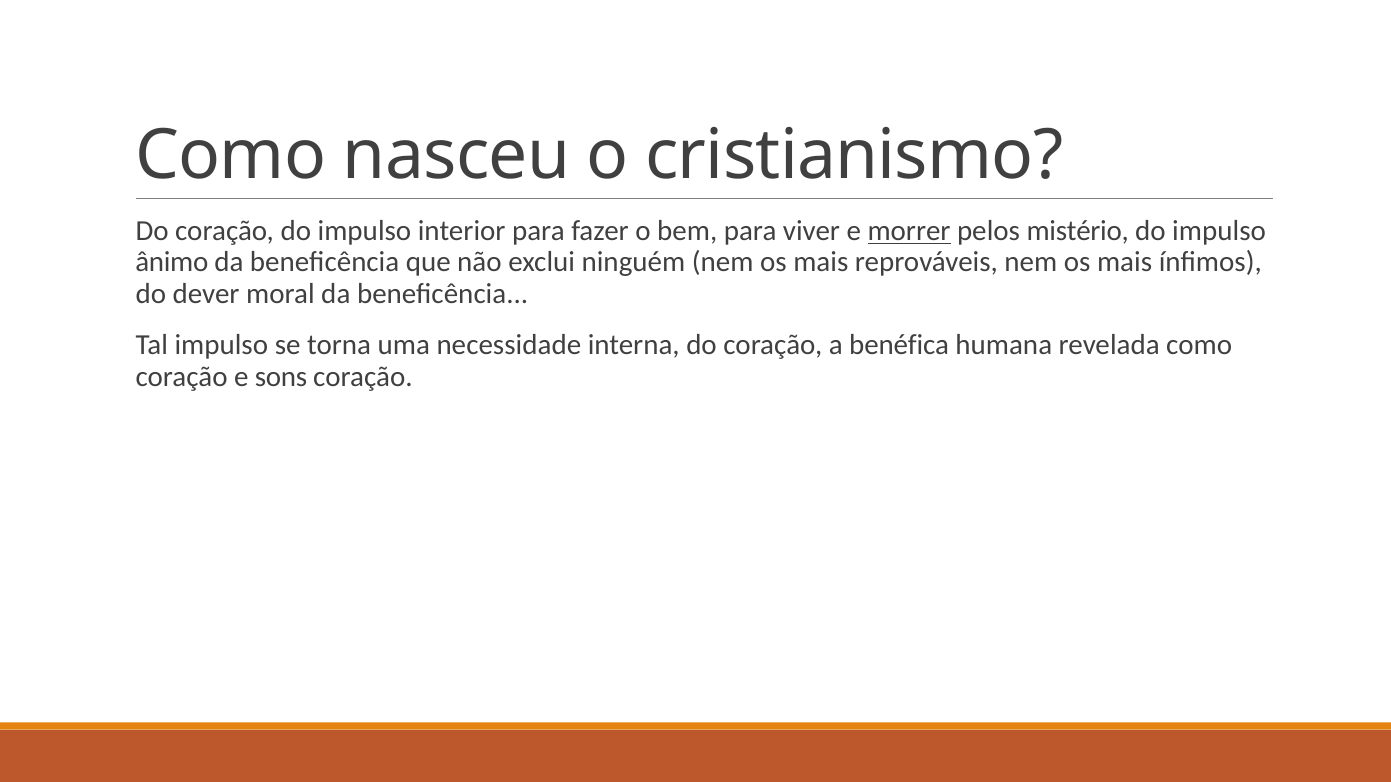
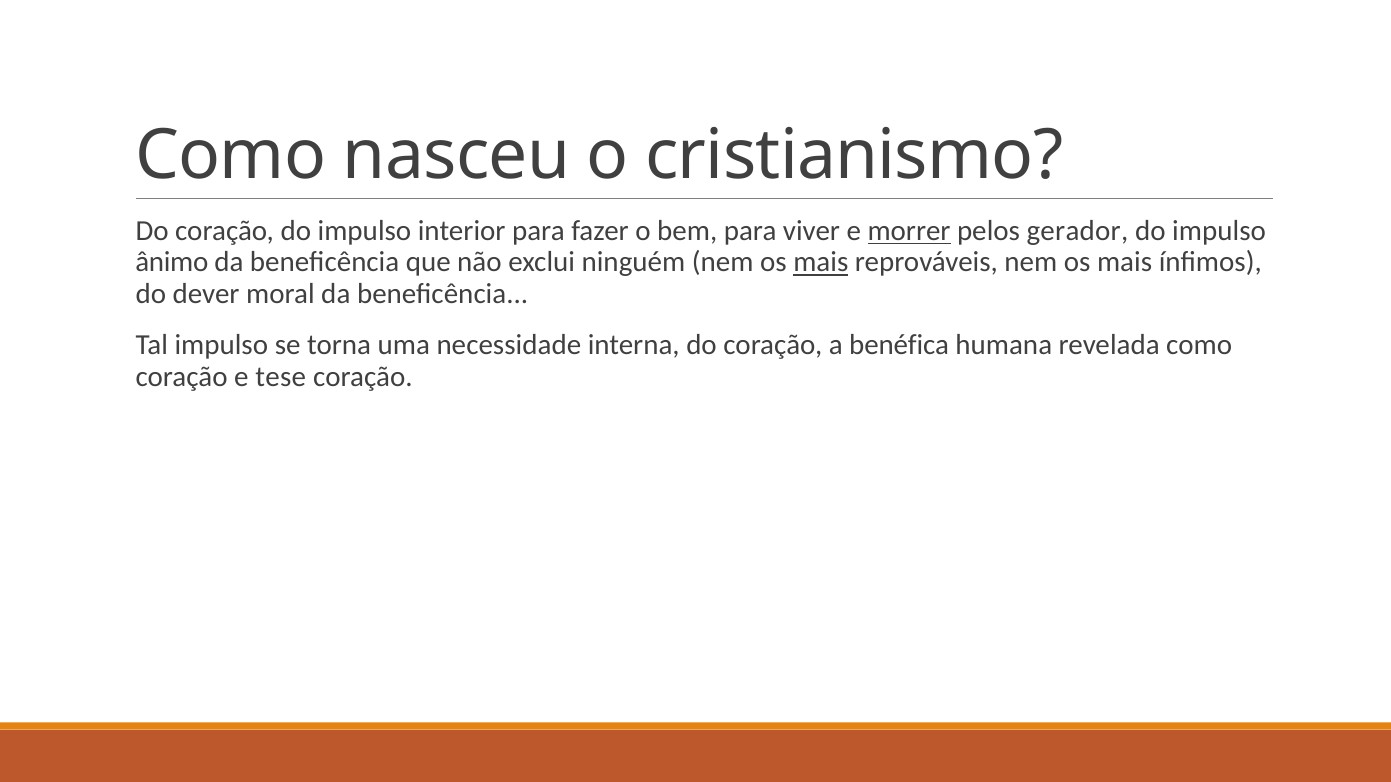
mistério: mistério -> gerador
mais at (821, 263) underline: none -> present
sons: sons -> tese
